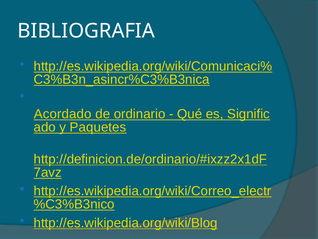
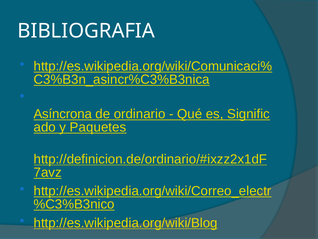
Acordado: Acordado -> Asíncrona
